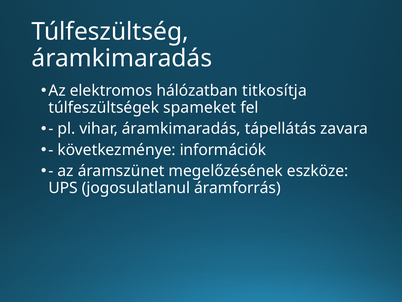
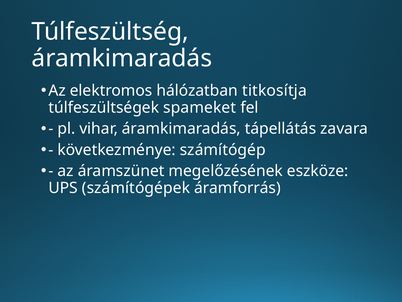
információk: információk -> számítógép
jogosulatlanul: jogosulatlanul -> számítógépek
